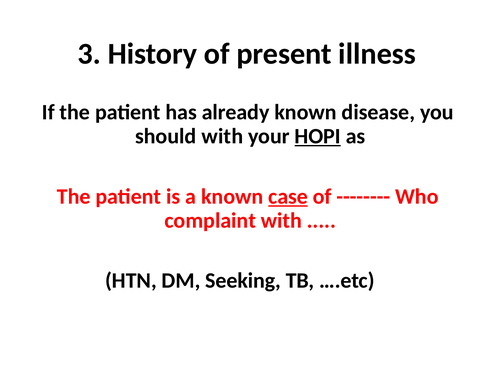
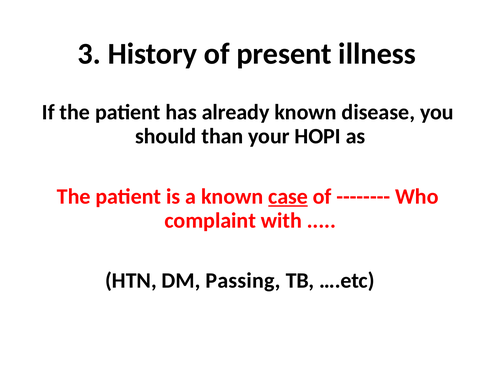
should with: with -> than
HOPI underline: present -> none
Seeking: Seeking -> Passing
